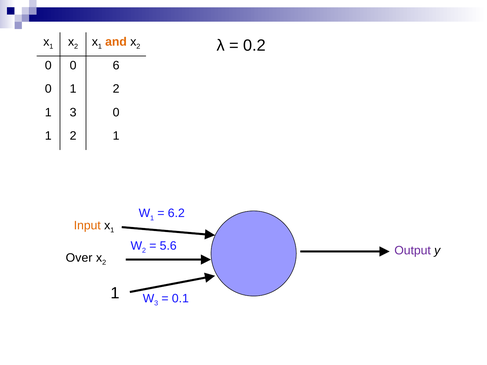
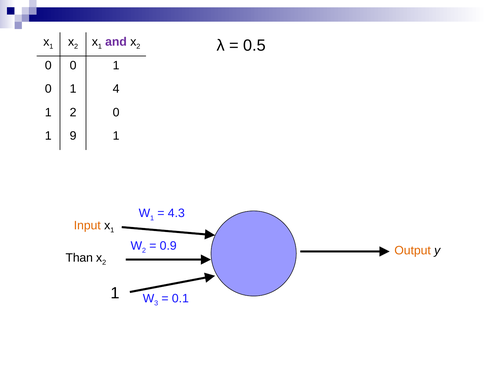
and colour: orange -> purple
0.2: 0.2 -> 0.5
0 0 6: 6 -> 1
2 at (116, 89): 2 -> 4
1 3: 3 -> 2
2 at (73, 136): 2 -> 9
6.2: 6.2 -> 4.3
5.6: 5.6 -> 0.9
Output colour: purple -> orange
Over: Over -> Than
